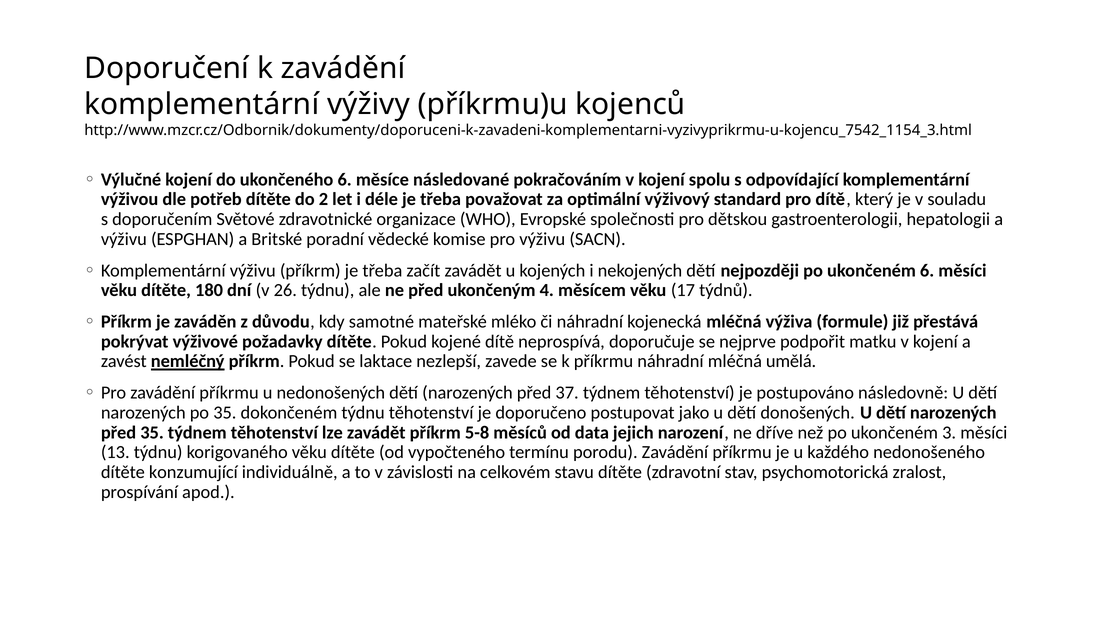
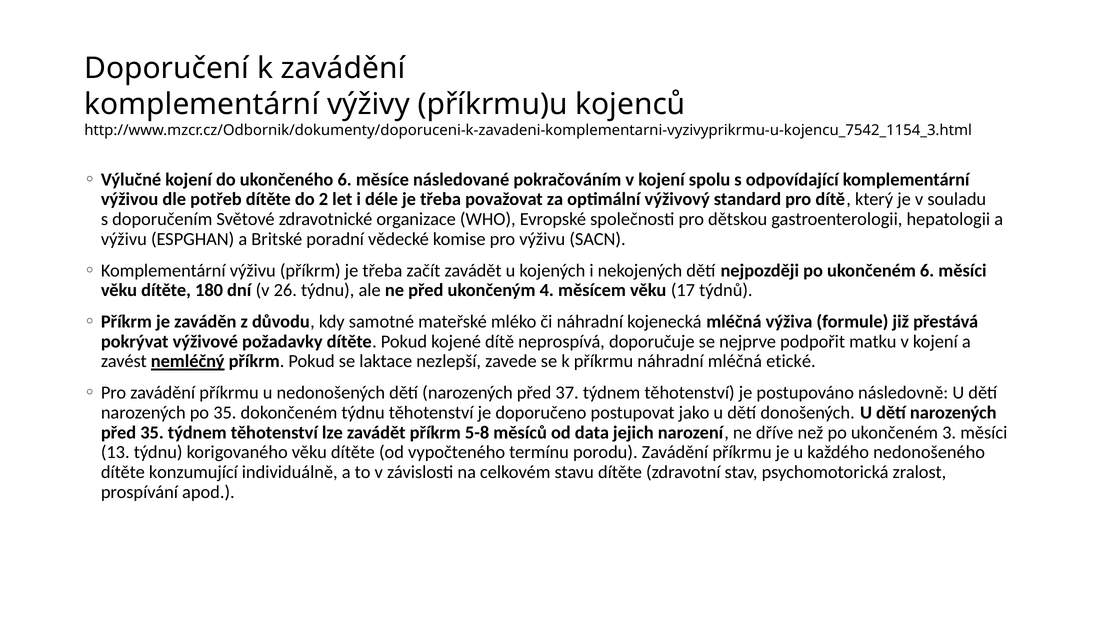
umělá: umělá -> etické
